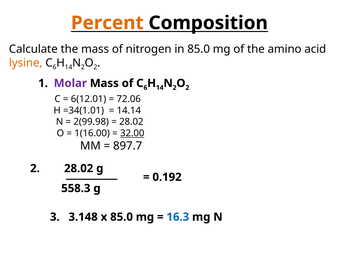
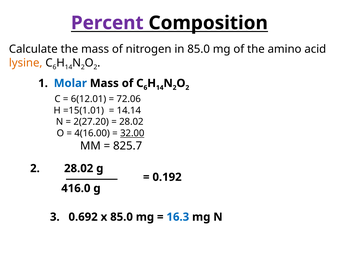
Percent colour: orange -> purple
Molar colour: purple -> blue
=34(1.01: =34(1.01 -> =15(1.01
2(99.98: 2(99.98 -> 2(27.20
1(16.00: 1(16.00 -> 4(16.00
897.7: 897.7 -> 825.7
558.3: 558.3 -> 416.0
3.148: 3.148 -> 0.692
